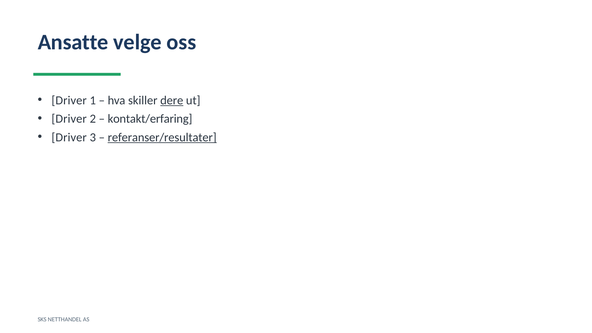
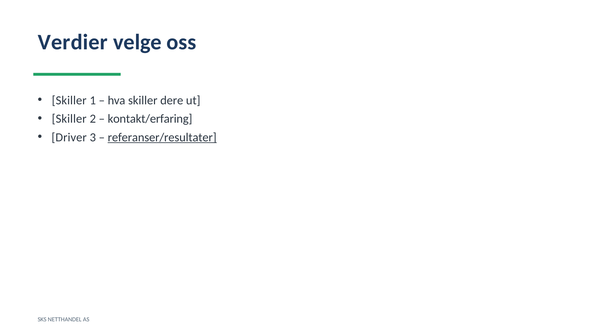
Ansatte: Ansatte -> Verdier
Driver at (69, 100): Driver -> Skiller
dere underline: present -> none
Driver at (69, 119): Driver -> Skiller
